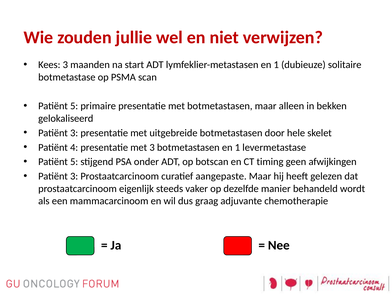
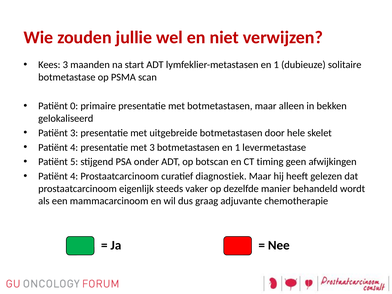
5 at (74, 106): 5 -> 0
3 at (74, 176): 3 -> 4
aangepaste: aangepaste -> diagnostiek
